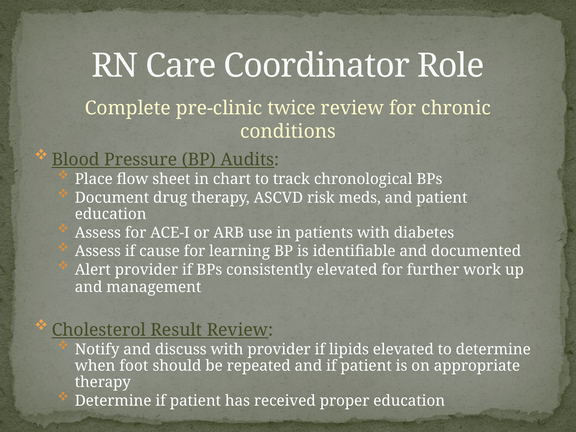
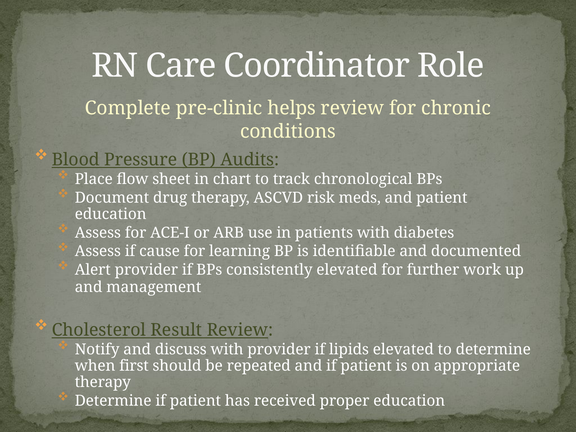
twice: twice -> helps
foot: foot -> first
